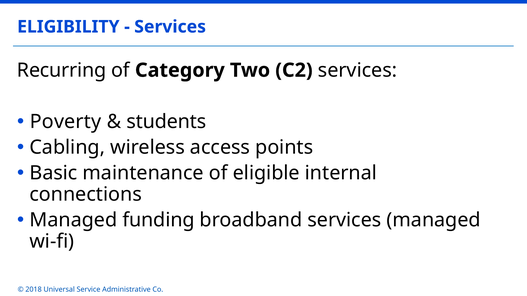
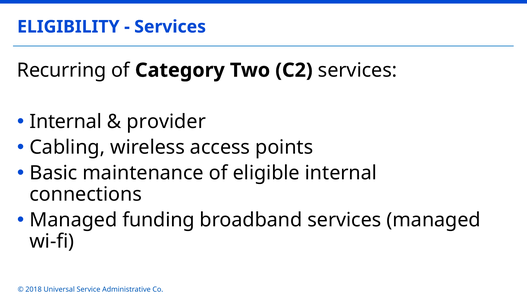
Poverty at (66, 122): Poverty -> Internal
students: students -> provider
